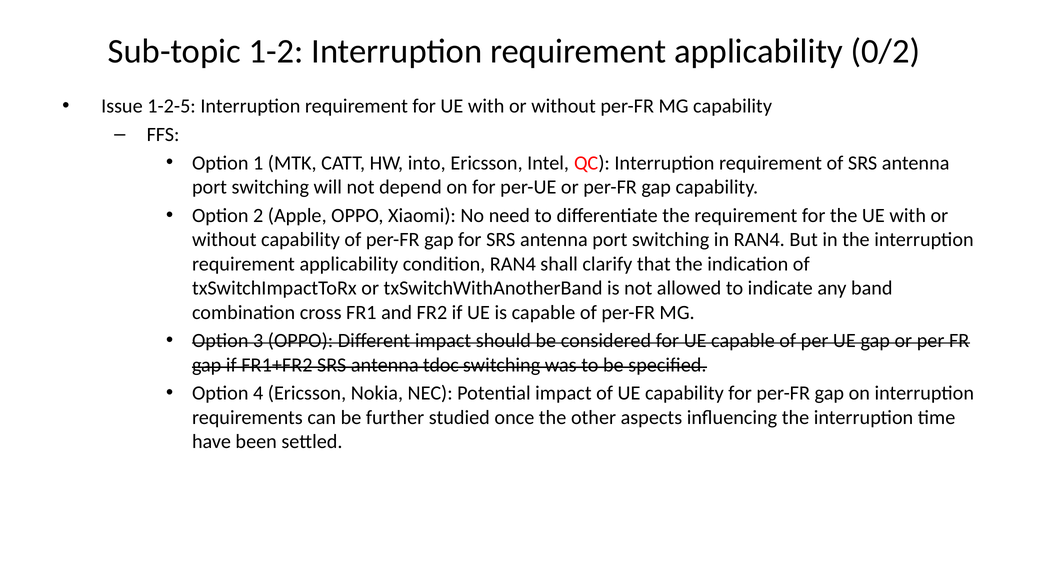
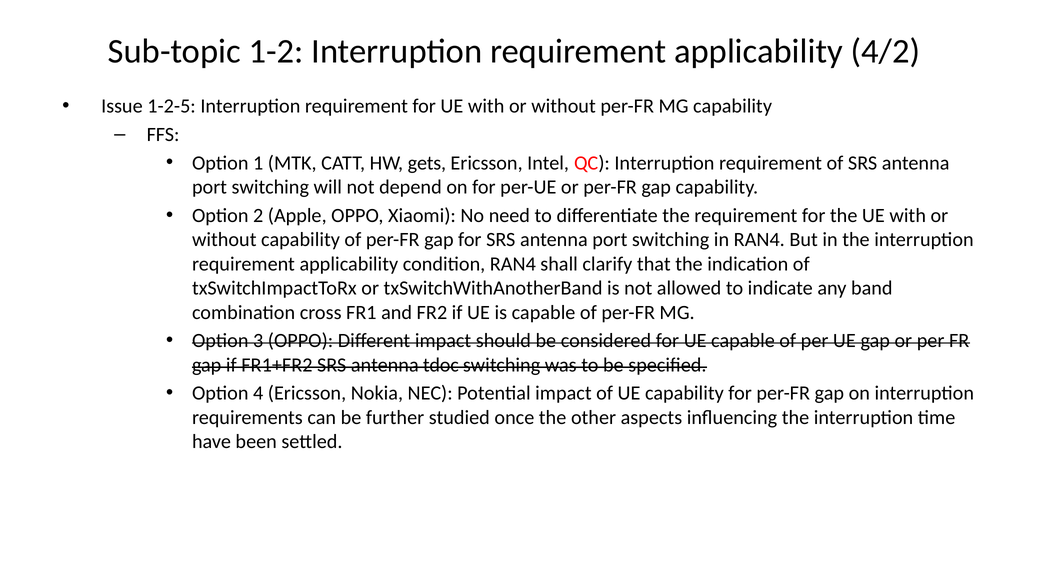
0/2: 0/2 -> 4/2
into: into -> gets
